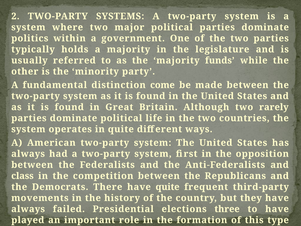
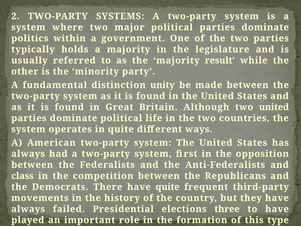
funds: funds -> result
come: come -> unity
two rarely: rarely -> united
